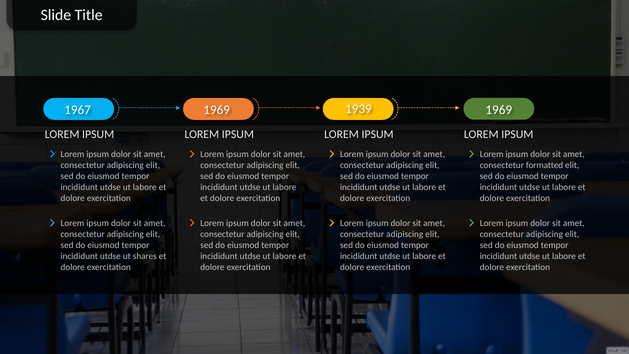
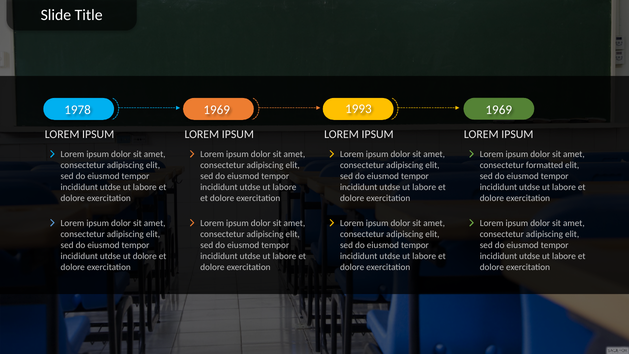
1967: 1967 -> 1978
1939: 1939 -> 1993
ut shares: shares -> dolore
